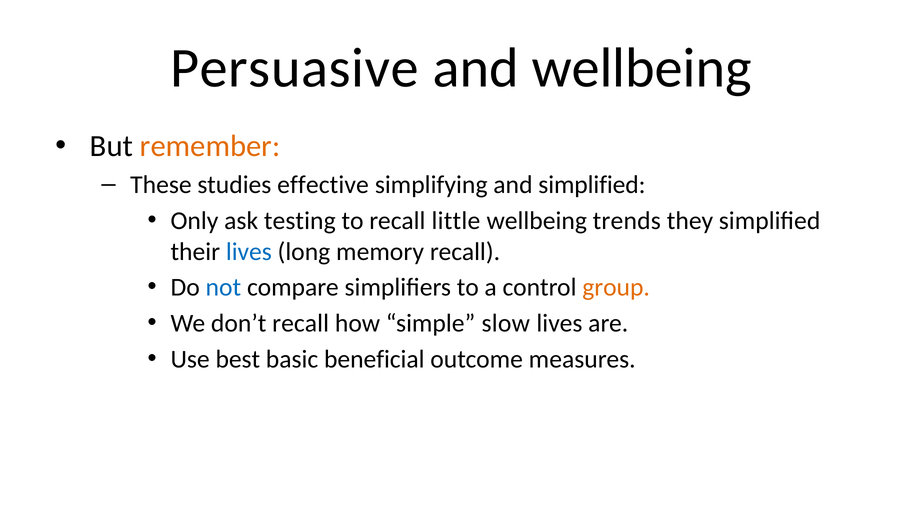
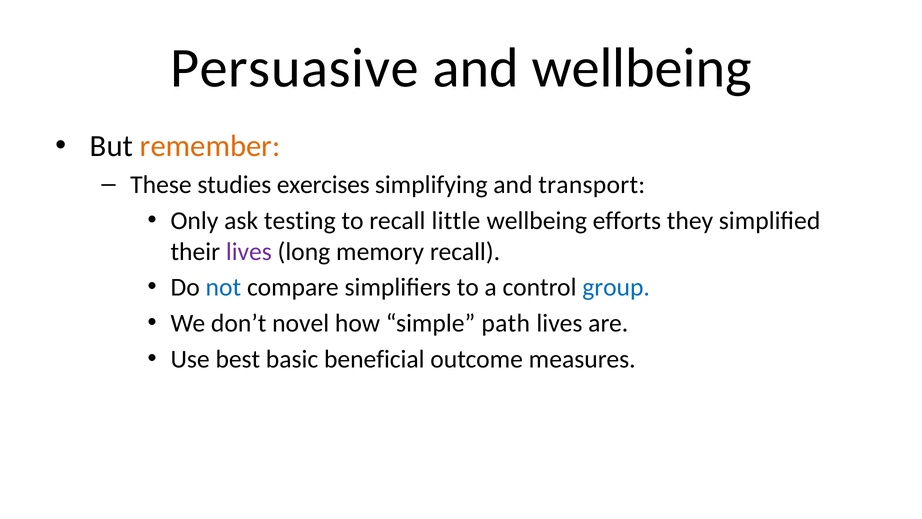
effective: effective -> exercises
and simplified: simplified -> transport
trends: trends -> efforts
lives at (249, 251) colour: blue -> purple
group colour: orange -> blue
don’t recall: recall -> novel
slow: slow -> path
